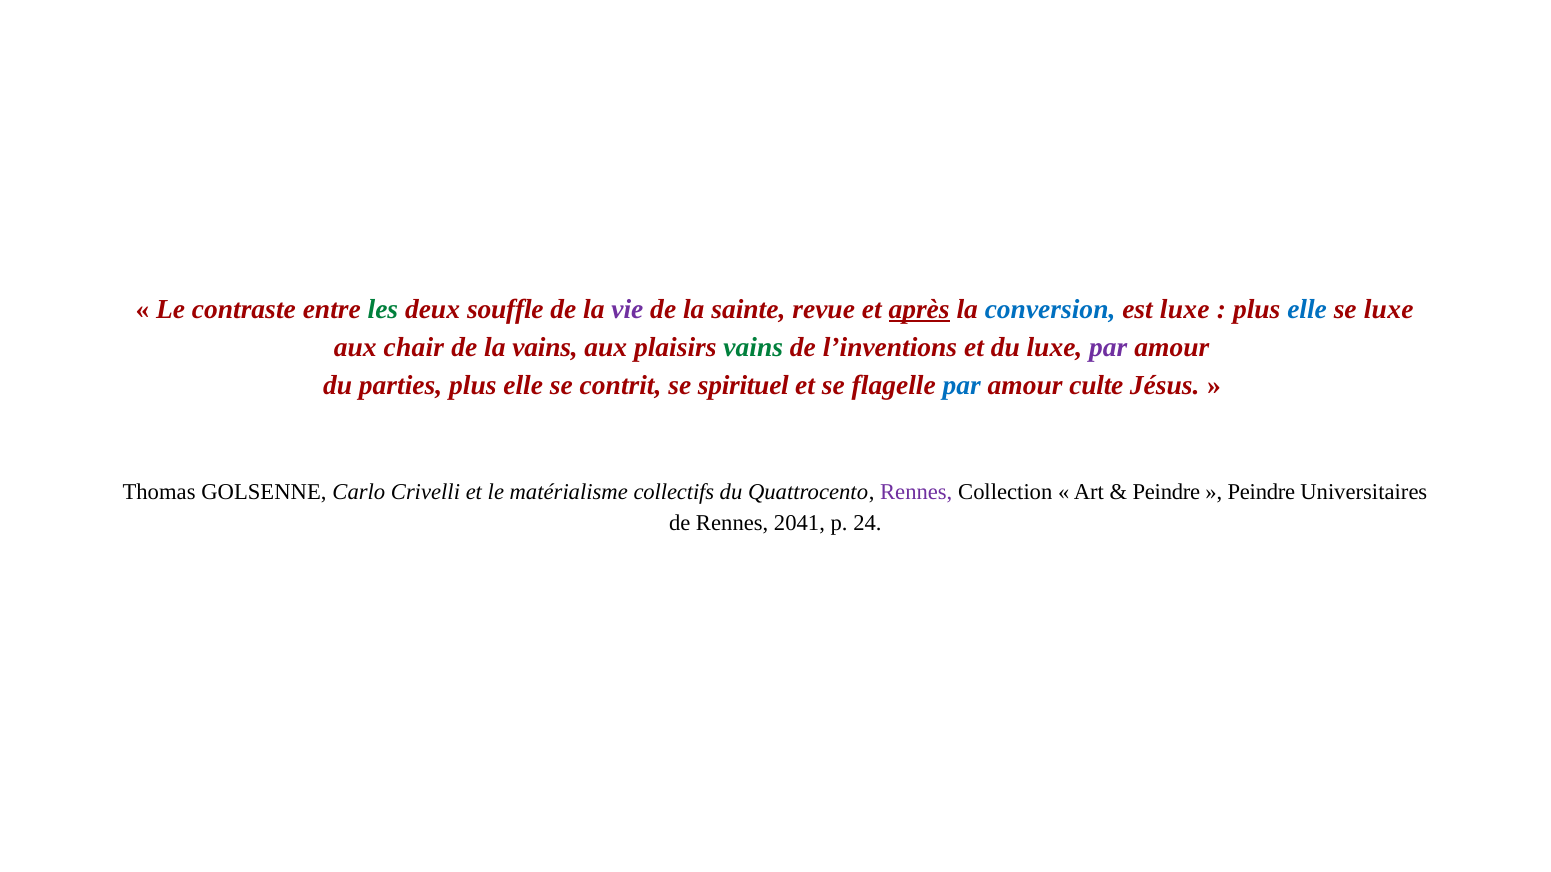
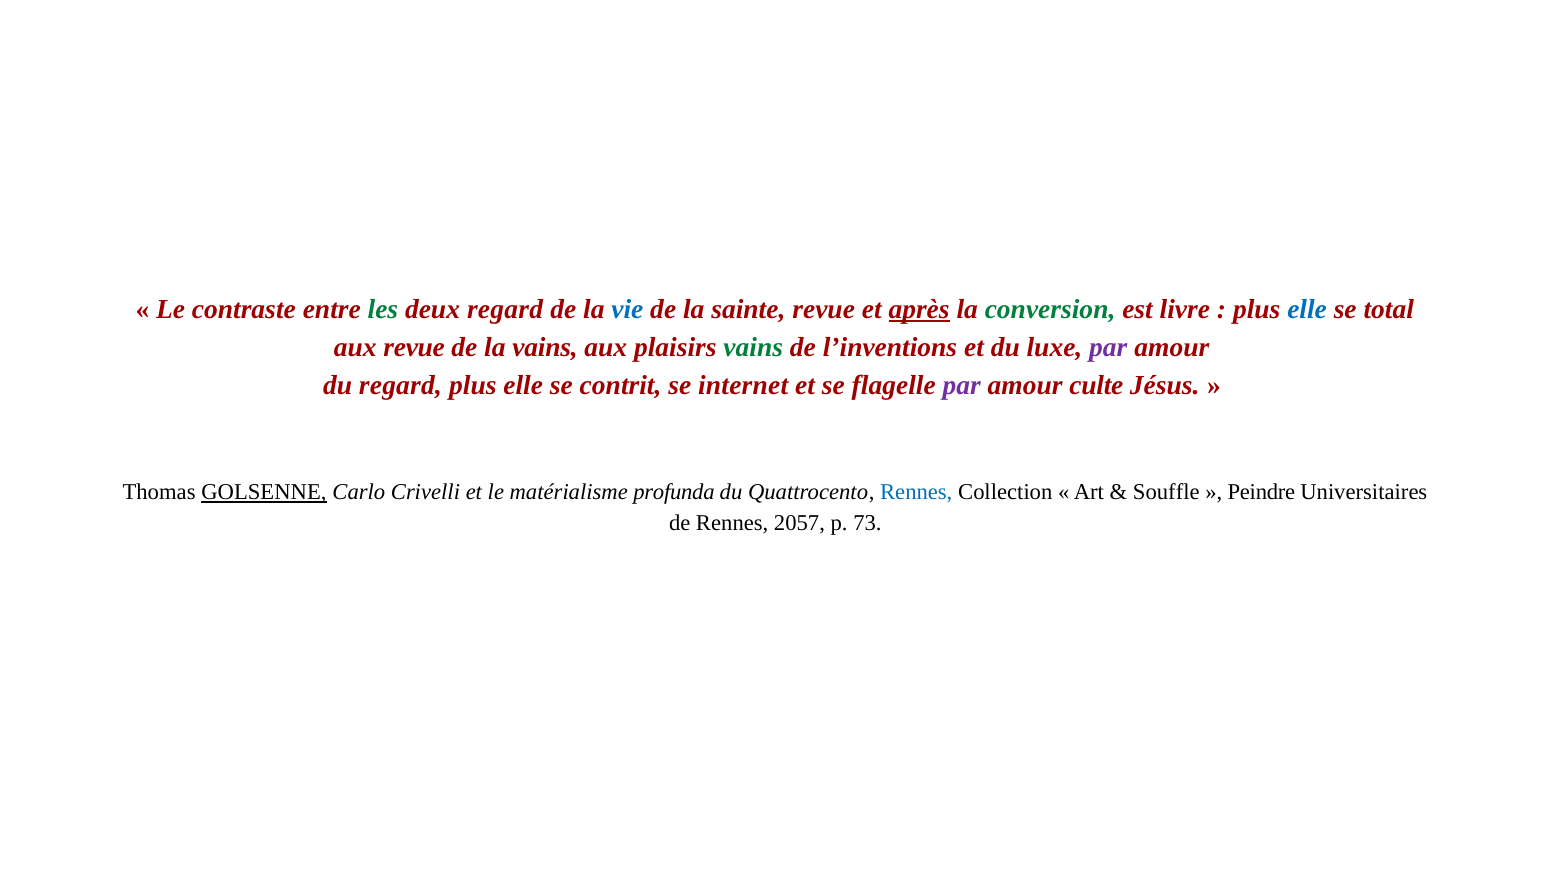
deux souffle: souffle -> regard
vie colour: purple -> blue
conversion colour: blue -> green
est luxe: luxe -> livre
se luxe: luxe -> total
aux chair: chair -> revue
du parties: parties -> regard
spirituel: spirituel -> internet
par at (962, 385) colour: blue -> purple
GOLSENNE underline: none -> present
collectifs: collectifs -> profunda
Rennes at (916, 492) colour: purple -> blue
Peindre at (1166, 492): Peindre -> Souffle
2041: 2041 -> 2057
24: 24 -> 73
